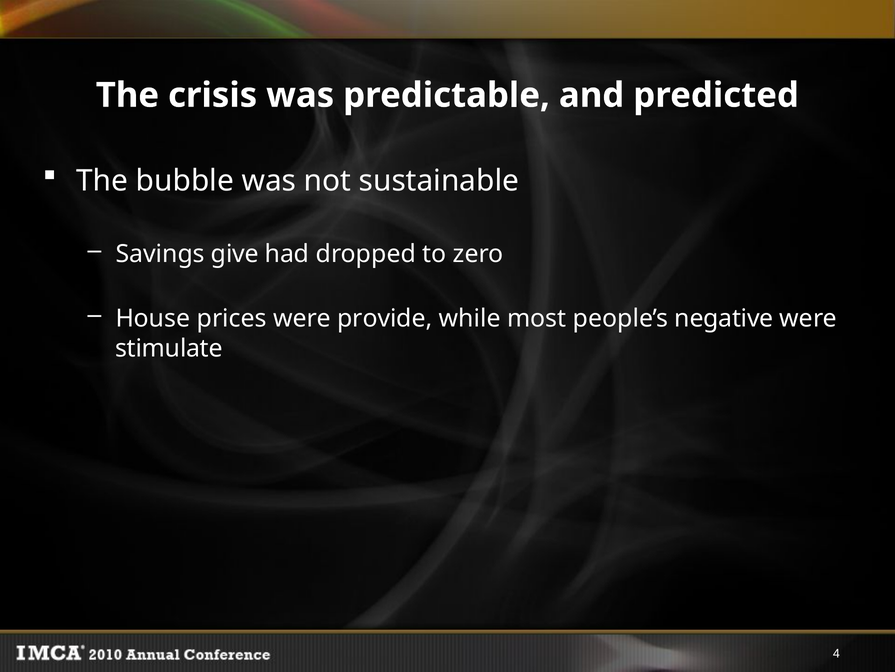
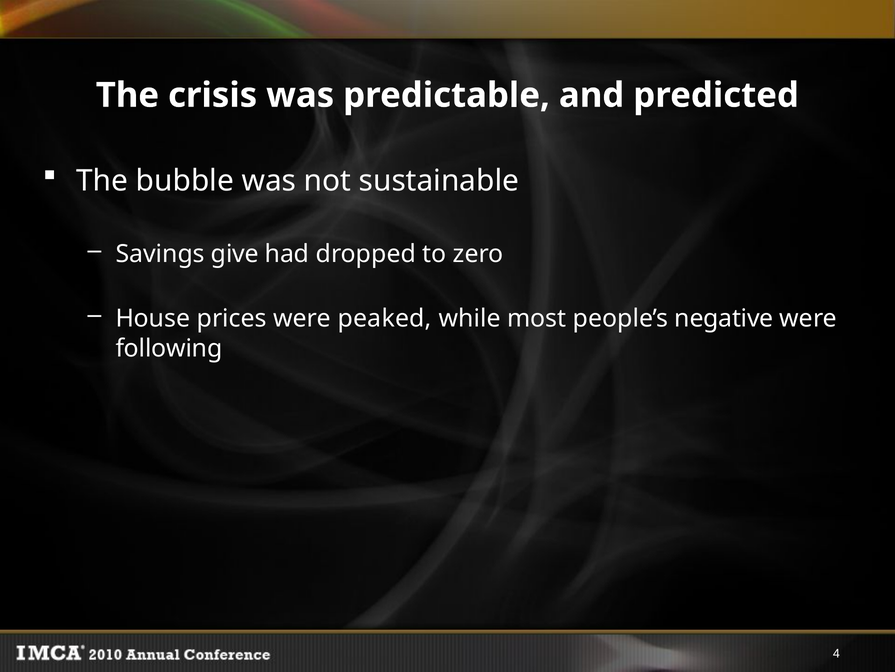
provide: provide -> peaked
stimulate: stimulate -> following
